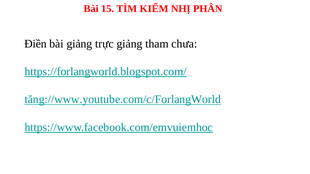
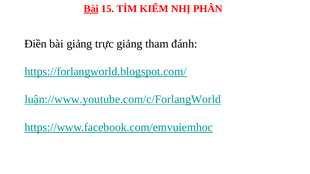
Bài at (91, 9) underline: none -> present
chưa: chưa -> đánh
tăng://www.youtube.com/c/ForlangWorld: tăng://www.youtube.com/c/ForlangWorld -> luận://www.youtube.com/c/ForlangWorld
